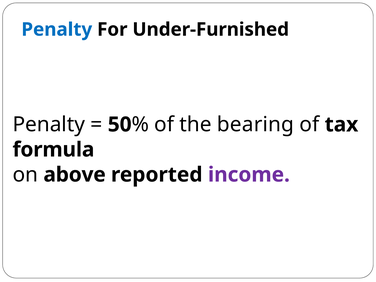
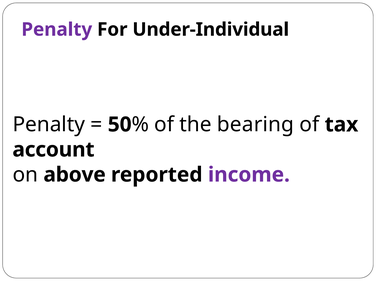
Penalty at (57, 29) colour: blue -> purple
Under-Furnished: Under-Furnished -> Under-Individual
formula: formula -> account
